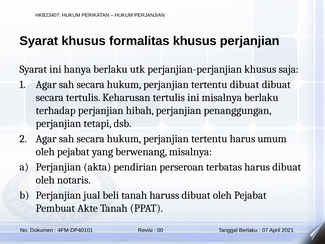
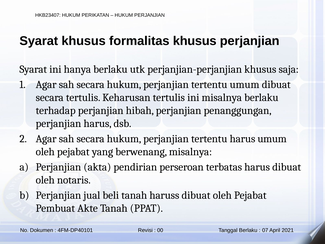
tertentu dibuat: dibuat -> umum
perjanjian tetapi: tetapi -> harus
